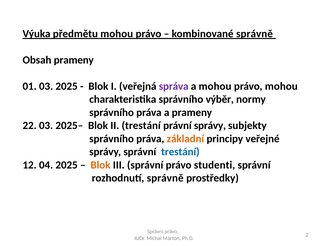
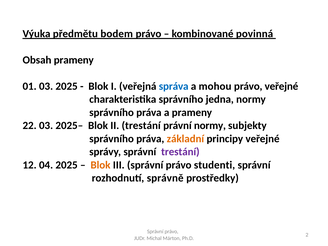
předmětu mohou: mohou -> bodem
kombinované správně: správně -> povinná
správa colour: purple -> blue
právo mohou: mohou -> veřejné
výběr: výběr -> jedna
právní správy: správy -> normy
trestání at (180, 152) colour: blue -> purple
